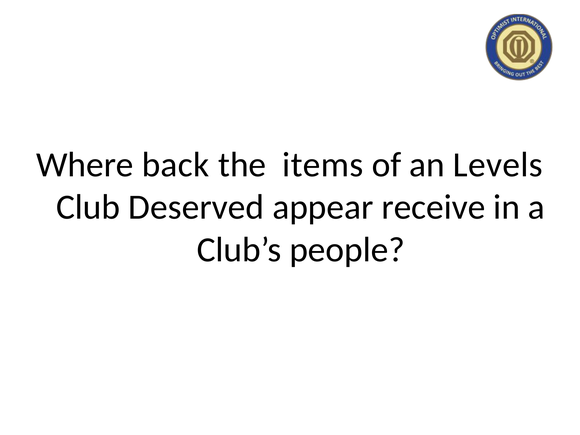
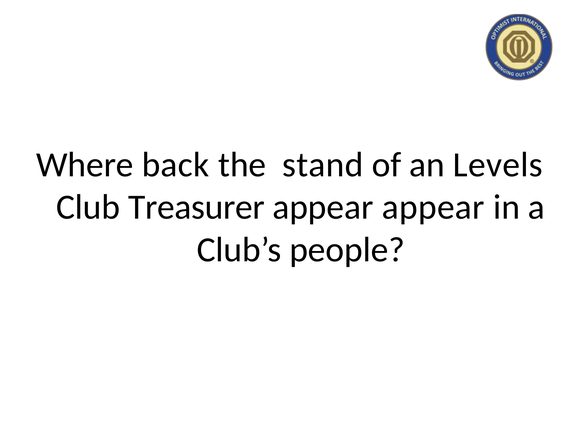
items: items -> stand
Deserved: Deserved -> Treasurer
appear receive: receive -> appear
